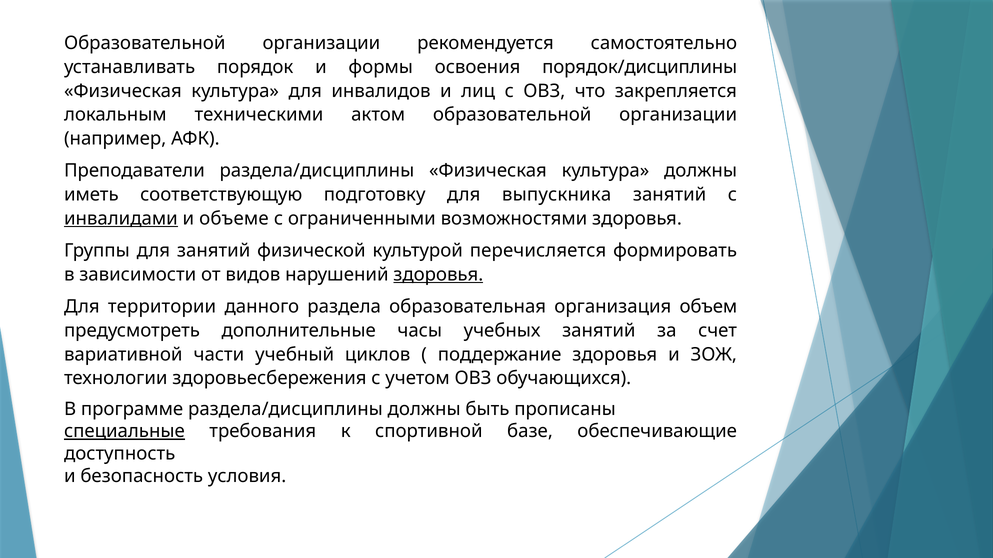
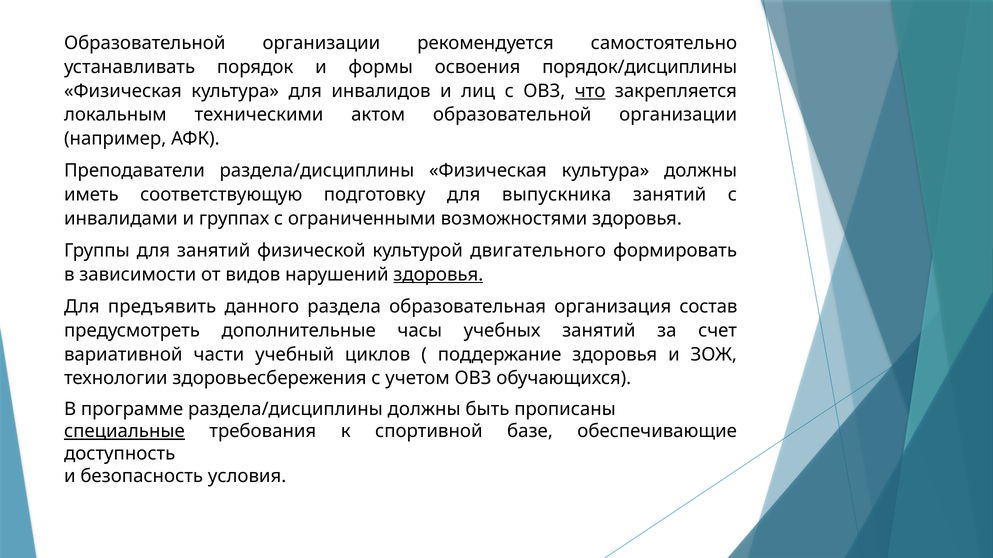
что underline: none -> present
инвалидами underline: present -> none
объеме: объеме -> группах
перечисляется: перечисляется -> двигательного
территории: территории -> предъявить
объем: объем -> состав
